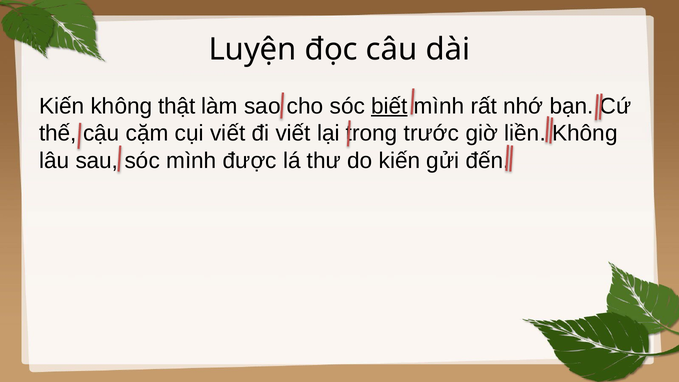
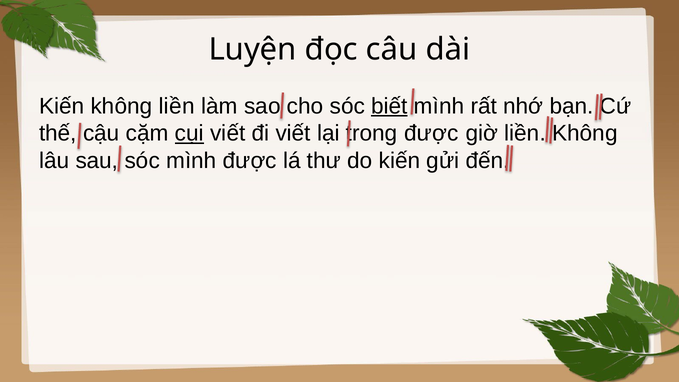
không thật: thật -> liền
cụi underline: none -> present
trước at (431, 133): trước -> được
